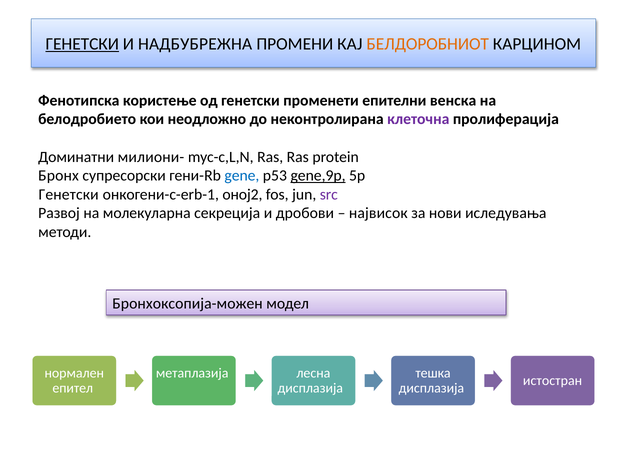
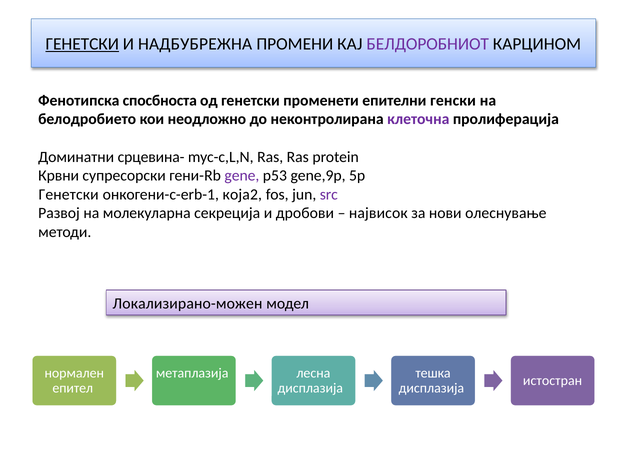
БЕЛДОРОБНИОТ colour: orange -> purple
користење: користење -> спосбноста
венска: венска -> генски
милиони-: милиони- -> срцевина-
Бронх: Бронх -> Крвни
gene colour: blue -> purple
gene,9p underline: present -> none
оној2: оној2 -> која2
иследувања: иследувања -> олеснување
Бронхоксопија-можен: Бронхоксопија-можен -> Локализирано-можен
